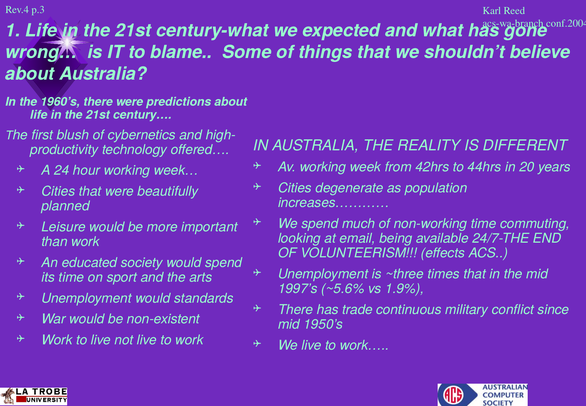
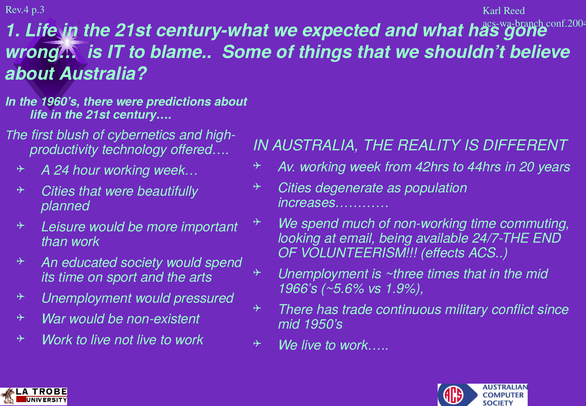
1997’s: 1997’s -> 1966’s
standards: standards -> pressured
